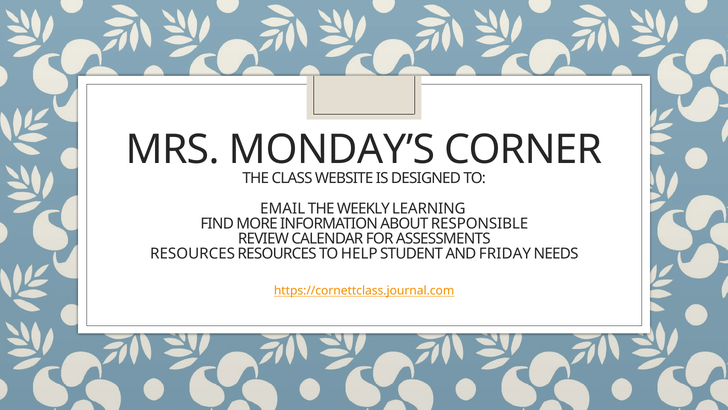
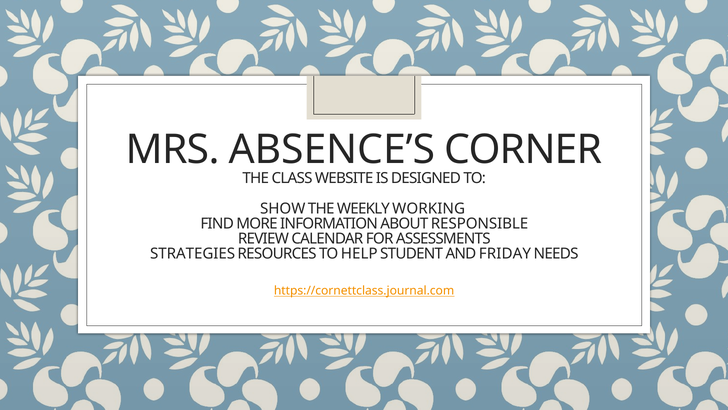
MONDAY’S: MONDAY’S -> ABSENCE’S
EMAIL: EMAIL -> SHOW
LEARNING: LEARNING -> WORKING
RESOURCES at (193, 254): RESOURCES -> STRATEGIES
